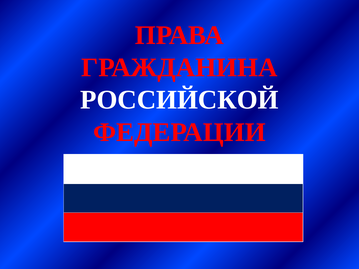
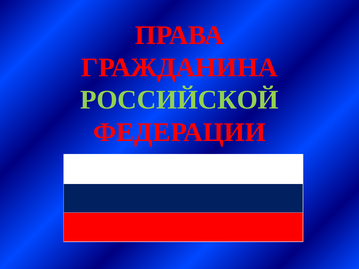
РОССИЙСКОЙ colour: white -> light green
